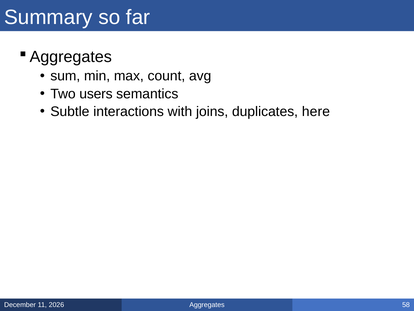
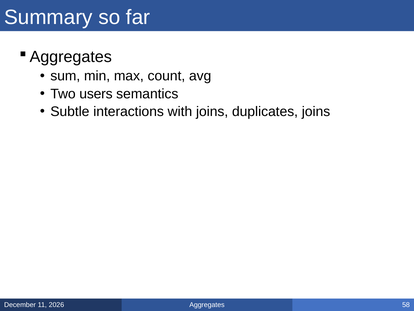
duplicates here: here -> joins
